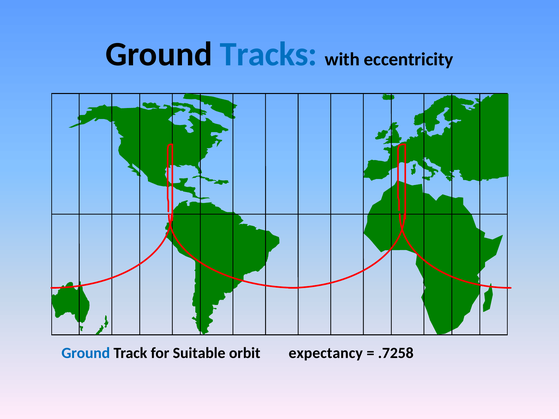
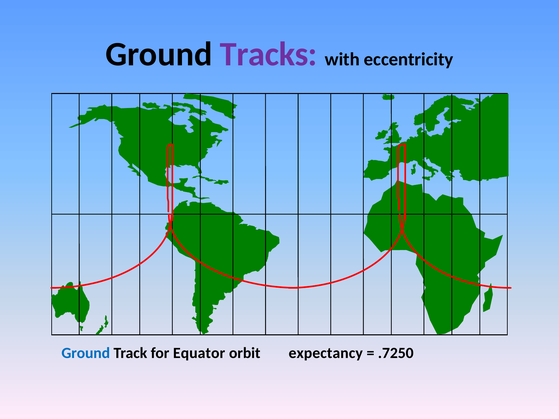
Tracks colour: blue -> purple
Suitable: Suitable -> Equator
.7258: .7258 -> .7250
